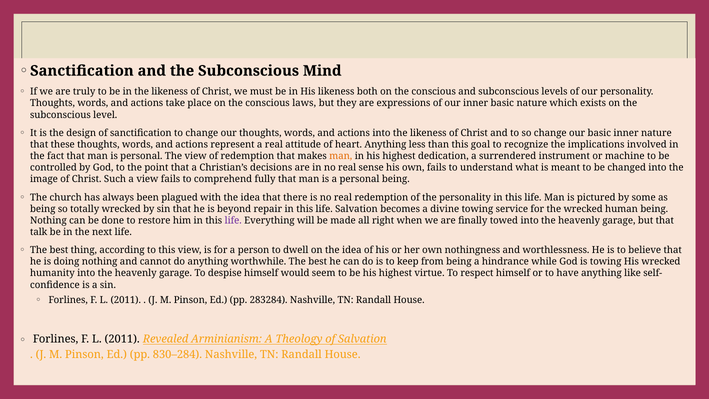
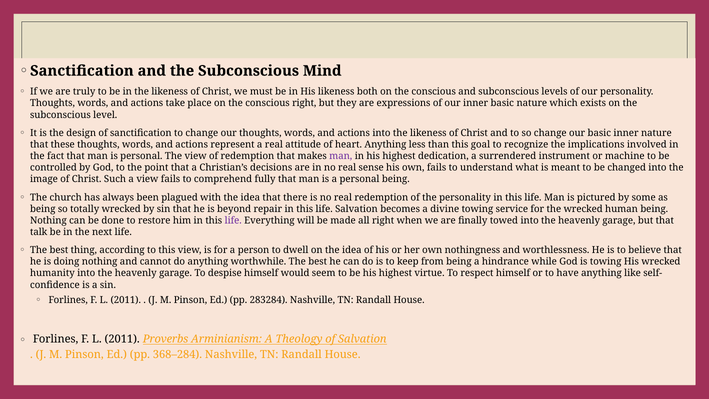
conscious laws: laws -> right
man at (341, 156) colour: orange -> purple
Revealed: Revealed -> Proverbs
830–284: 830–284 -> 368–284
